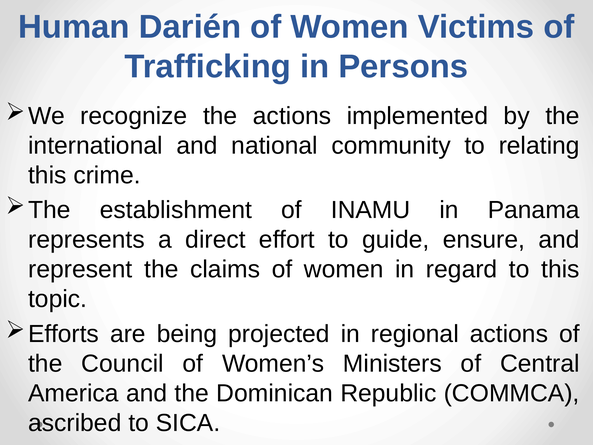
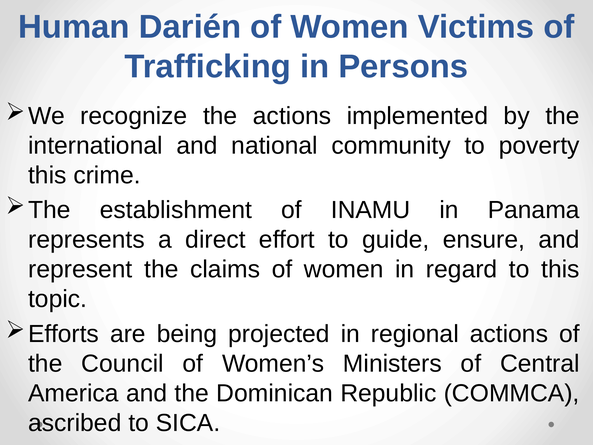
relating: relating -> poverty
